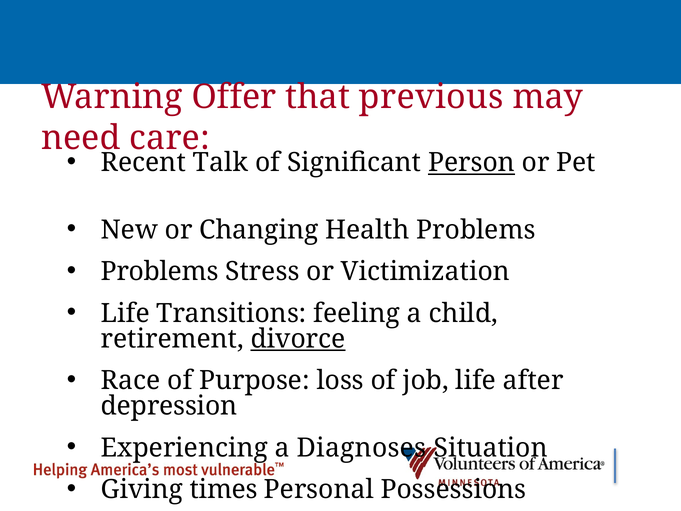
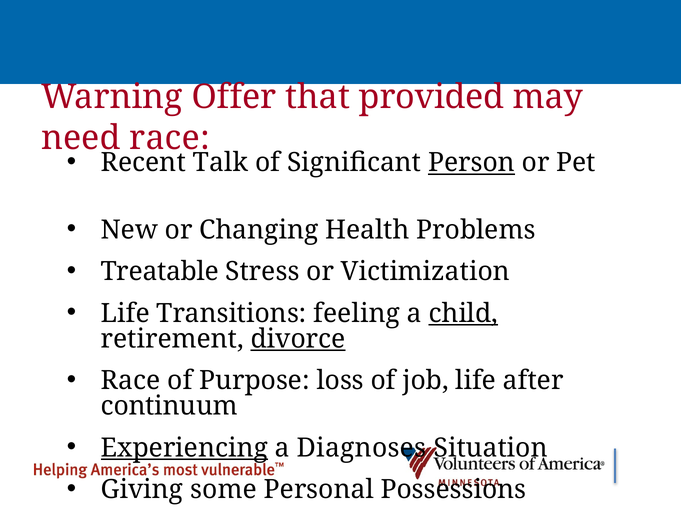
previous: previous -> provided
care at (170, 138): care -> race
Problems at (160, 272): Problems -> Treatable
child underline: none -> present
depression: depression -> continuum
Experiencing underline: none -> present
times: times -> some
